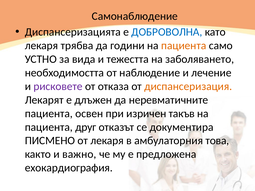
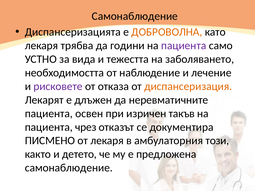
ДОБРОВОЛНА colour: blue -> orange
пациента at (184, 46) colour: orange -> purple
друг: друг -> чрез
това: това -> този
важно: важно -> детето
ехокардиография at (69, 168): ехокардиография -> самонаблюдение
